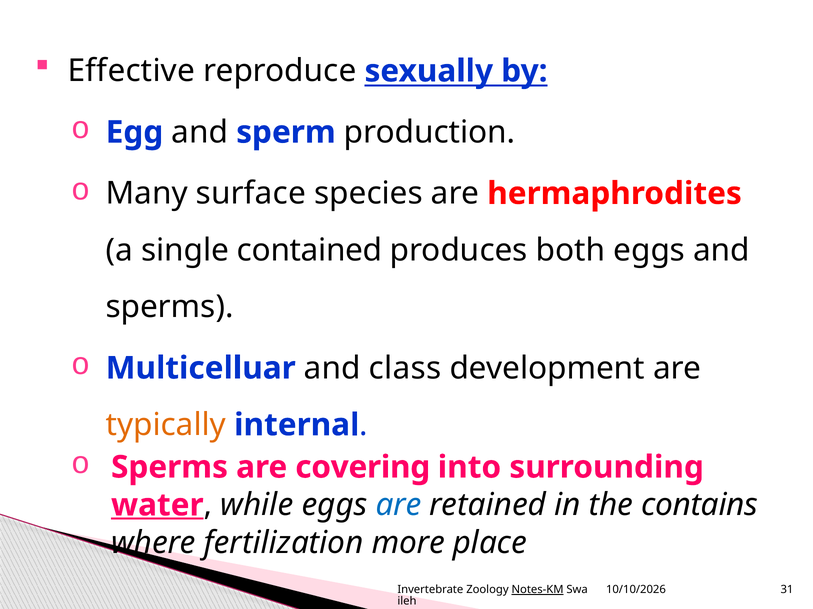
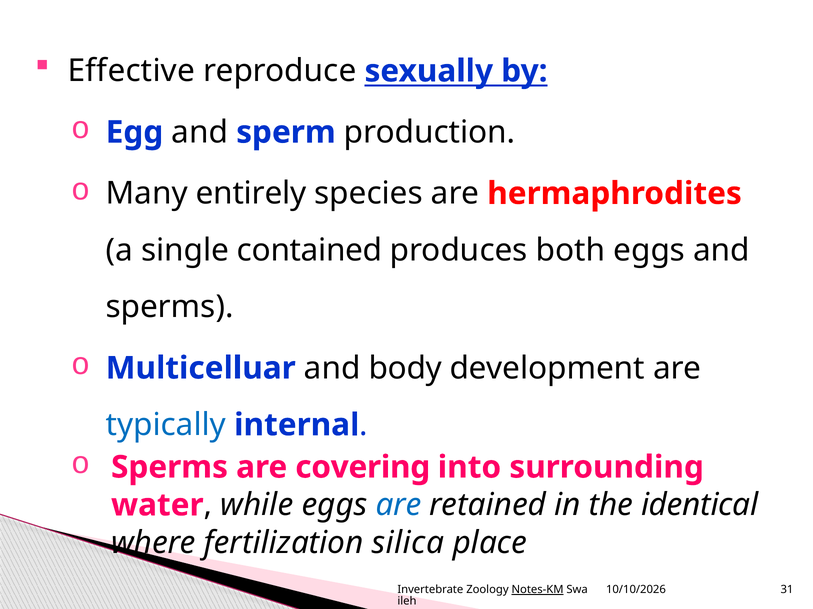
surface: surface -> entirely
class: class -> body
typically colour: orange -> blue
water underline: present -> none
contains: contains -> identical
more: more -> silica
